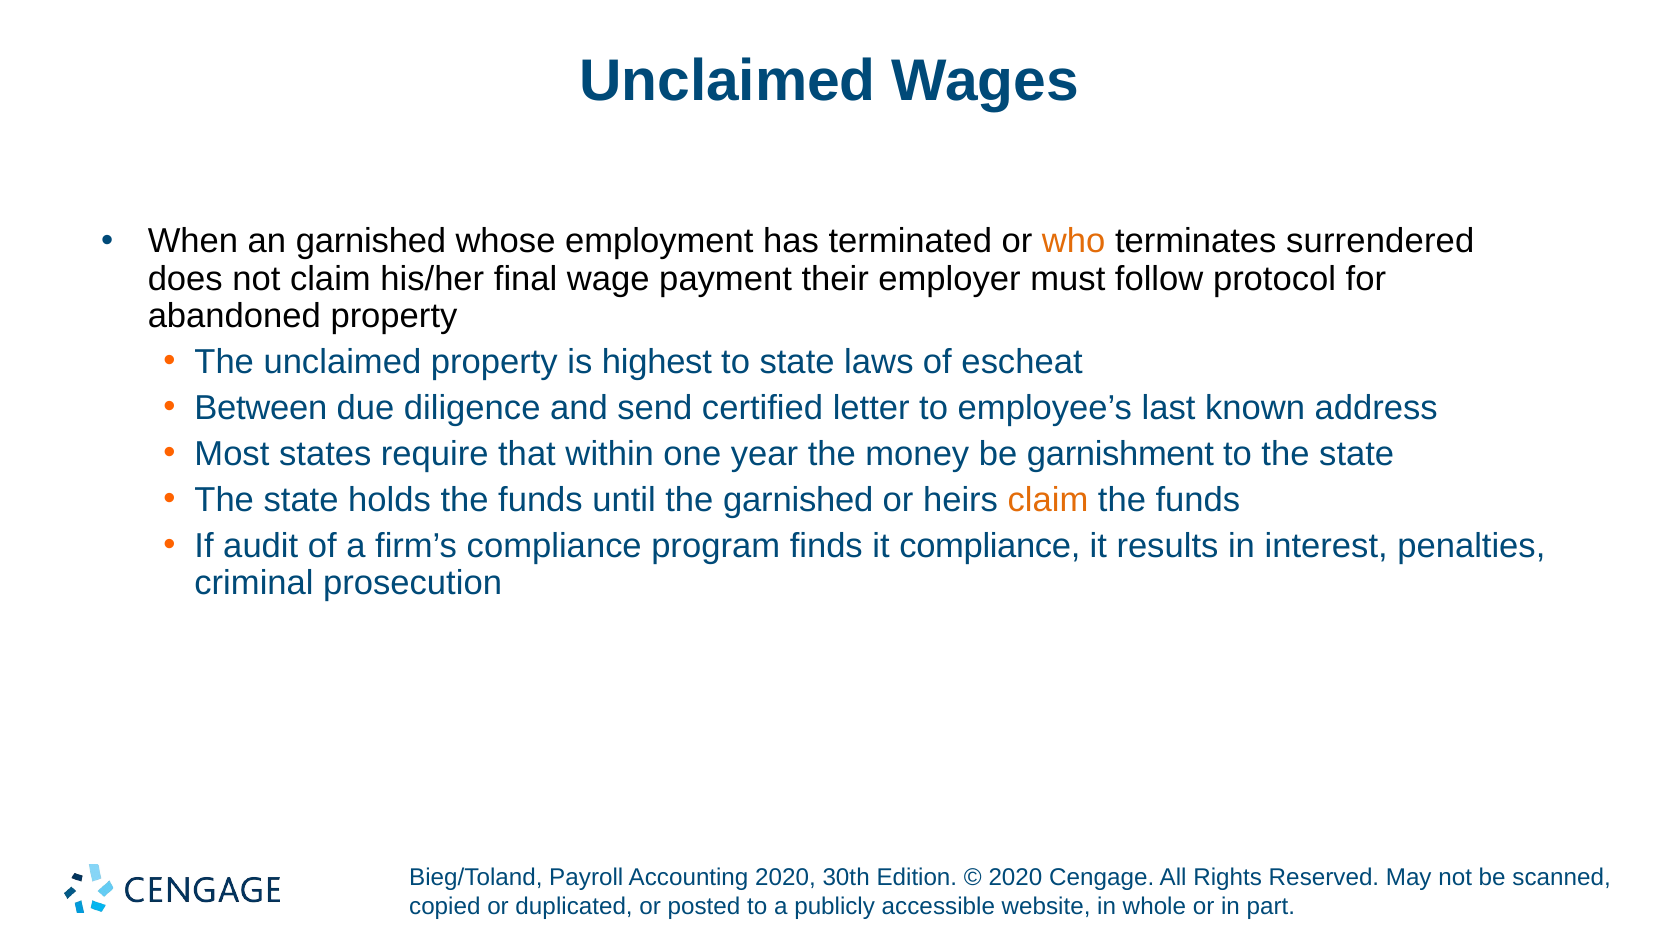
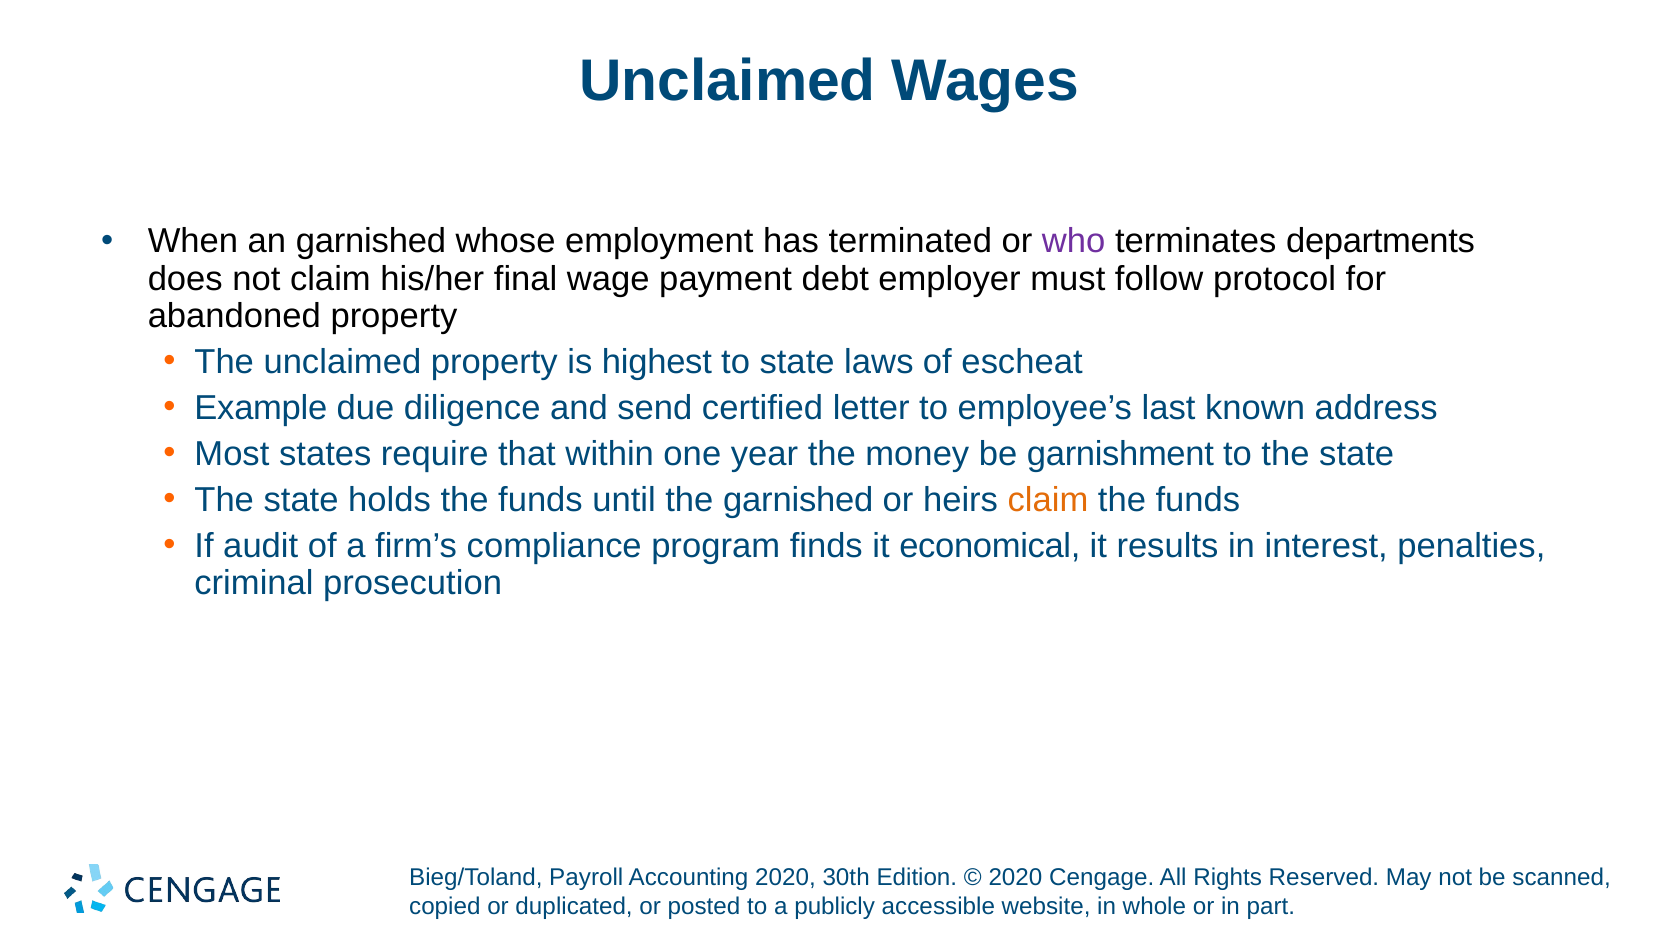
who colour: orange -> purple
surrendered: surrendered -> departments
their: their -> debt
Between: Between -> Example
it compliance: compliance -> economical
